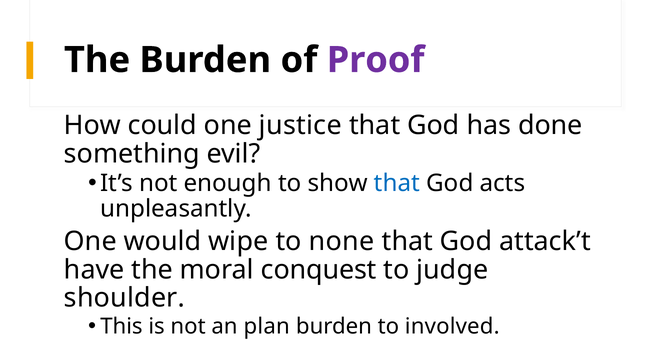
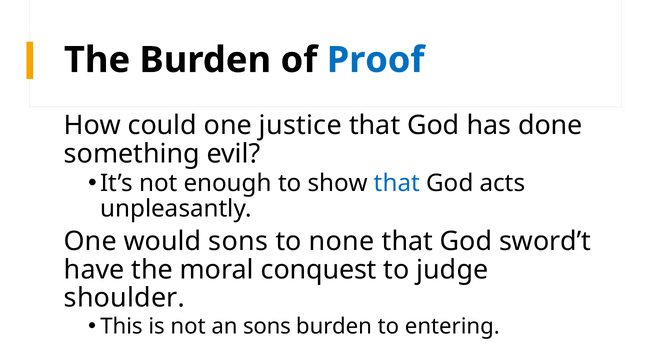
Proof colour: purple -> blue
would wipe: wipe -> sons
attack’t: attack’t -> sword’t
an plan: plan -> sons
involved: involved -> entering
